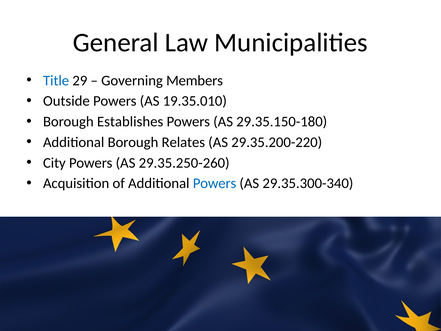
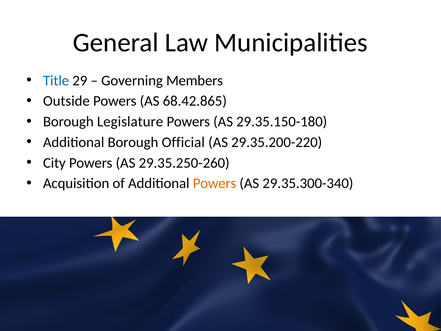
19.35.010: 19.35.010 -> 68.42.865
Establishes: Establishes -> Legislature
Relates: Relates -> Official
Powers at (215, 183) colour: blue -> orange
